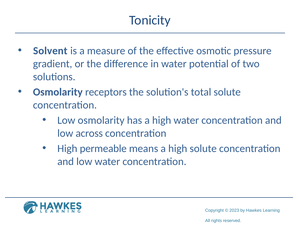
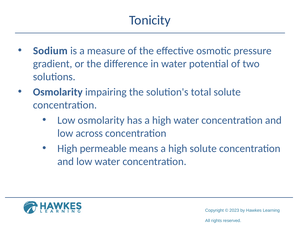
Solvent: Solvent -> Sodium
receptors: receptors -> impairing
